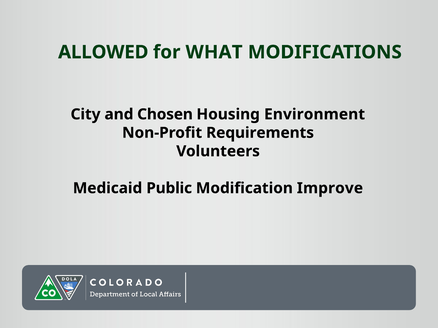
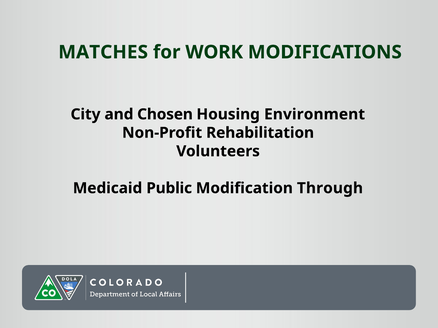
ALLOWED: ALLOWED -> MATCHES
WHAT: WHAT -> WORK
Requirements: Requirements -> Rehabilitation
Improve: Improve -> Through
